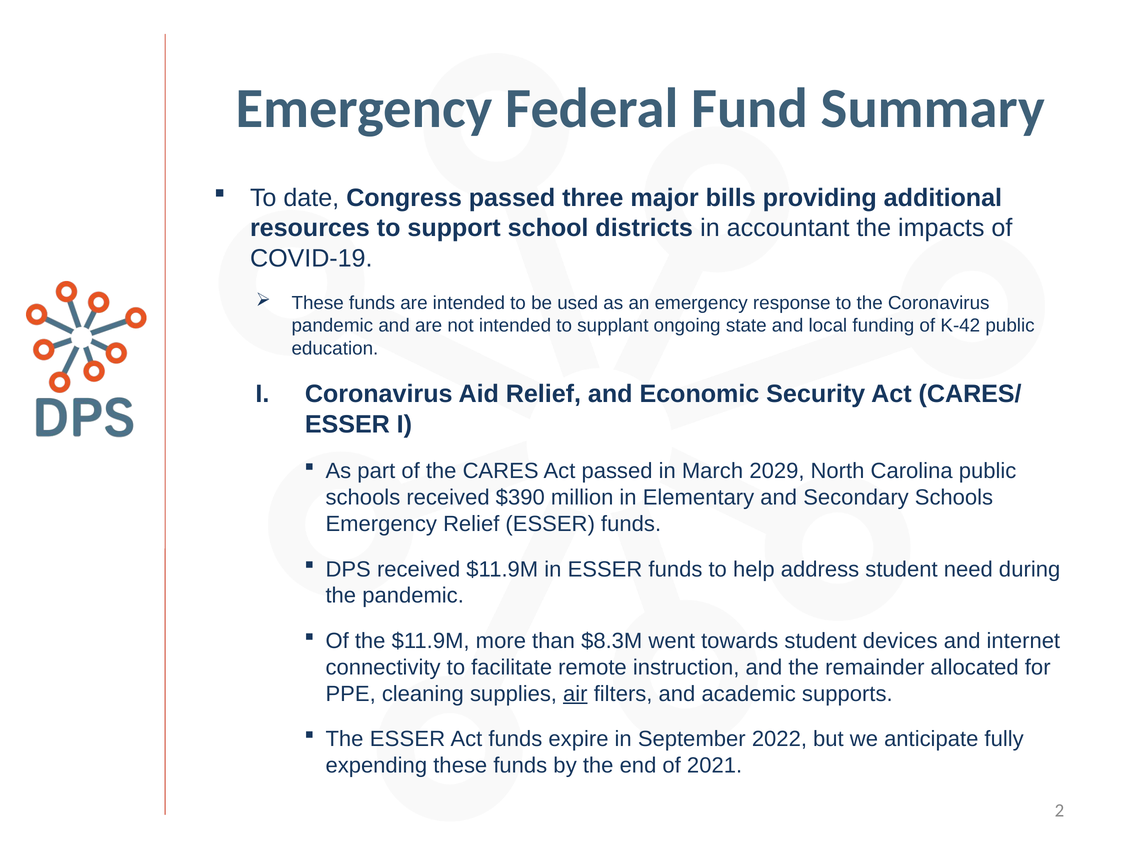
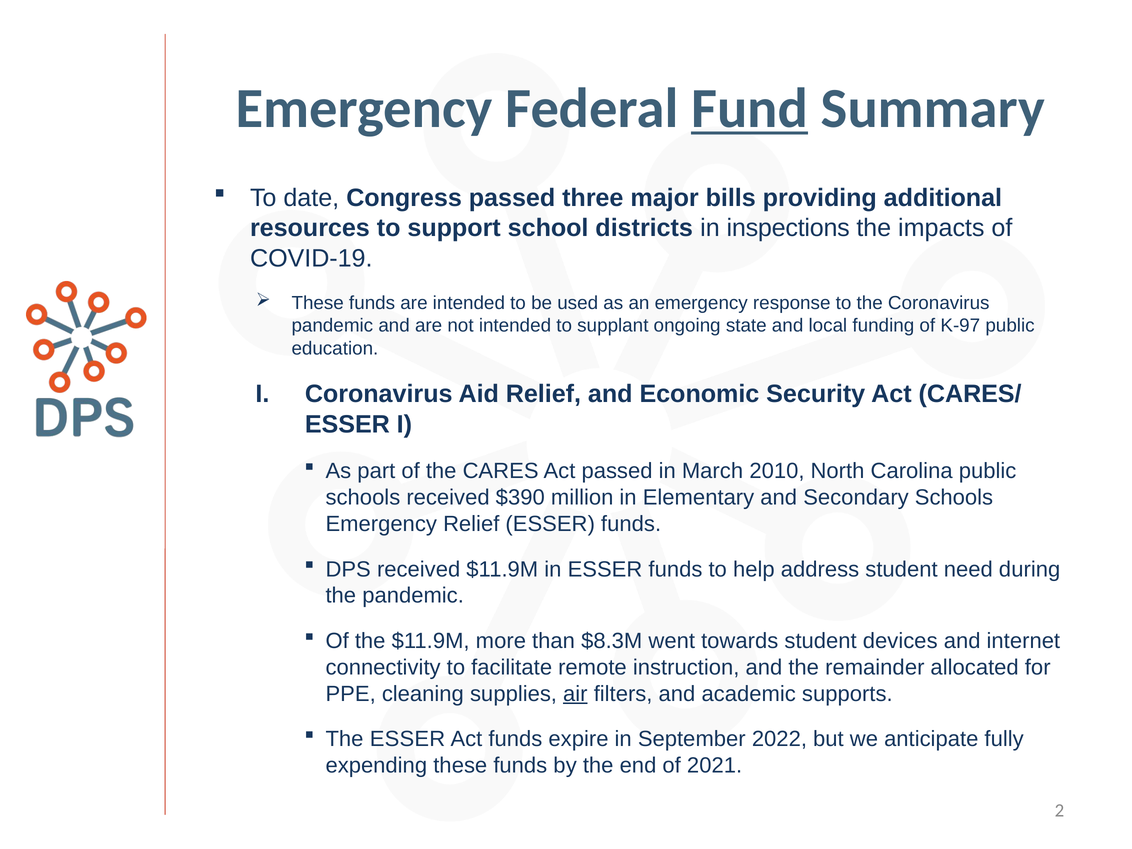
Fund underline: none -> present
accountant: accountant -> inspections
K-42: K-42 -> K-97
2029: 2029 -> 2010
